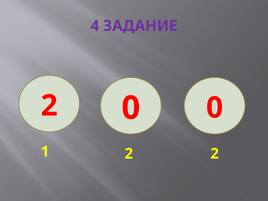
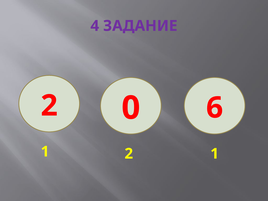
0 0: 0 -> 6
2 2: 2 -> 1
